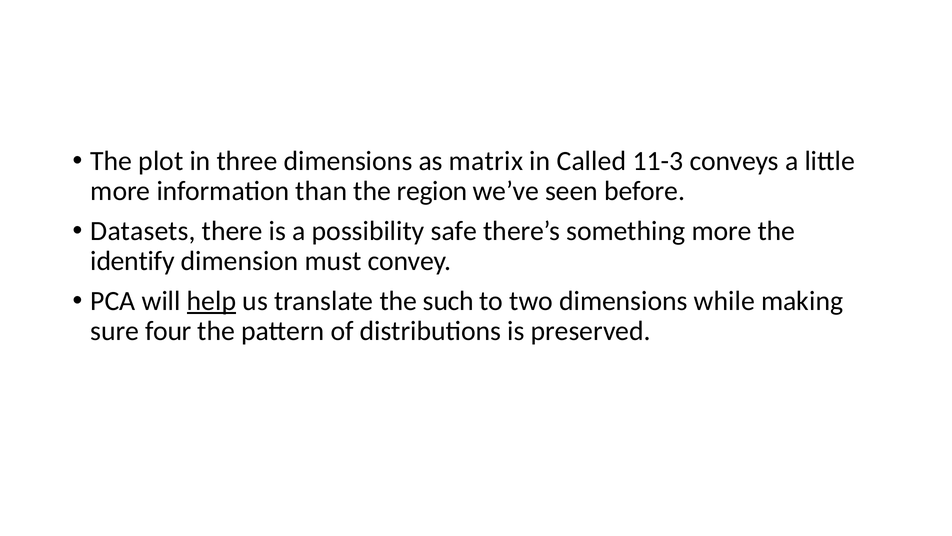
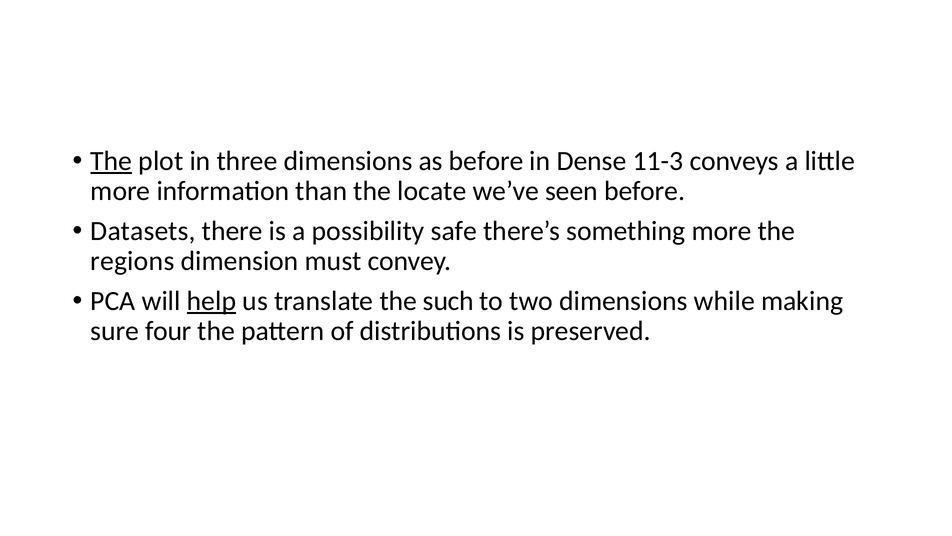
The at (111, 161) underline: none -> present
as matrix: matrix -> before
Called: Called -> Dense
region: region -> locate
identify: identify -> regions
